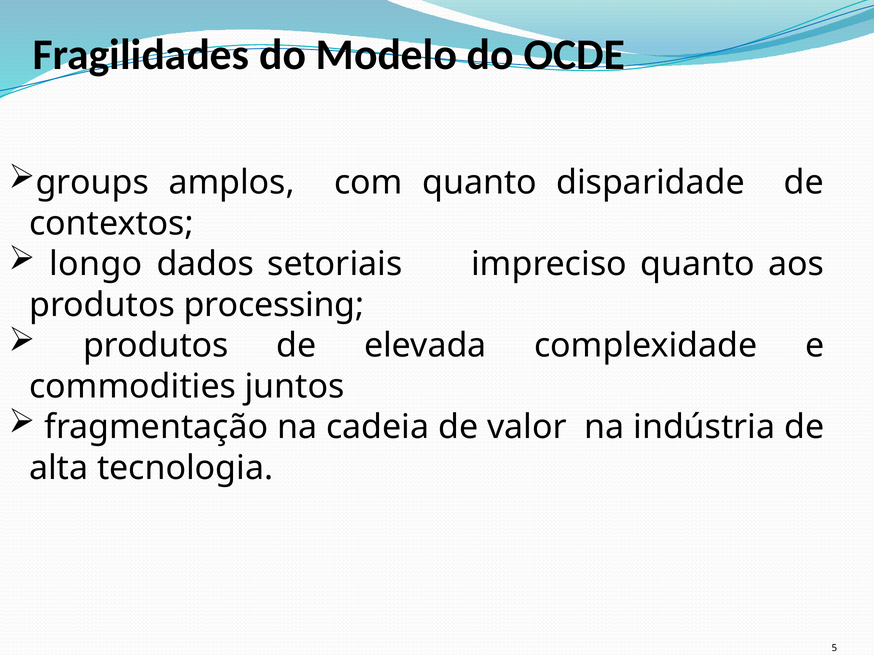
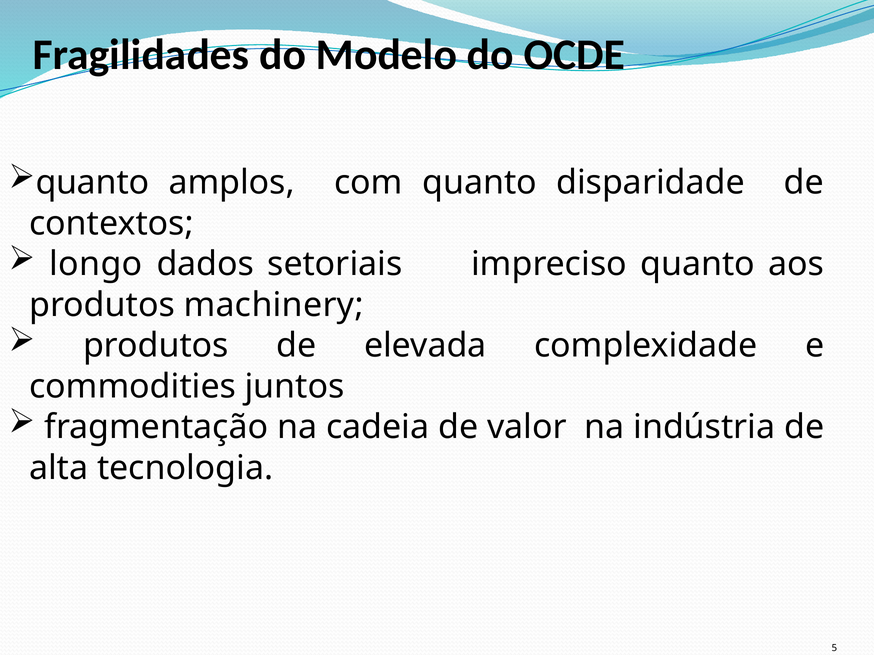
groups at (92, 183): groups -> quanto
processing: processing -> machinery
